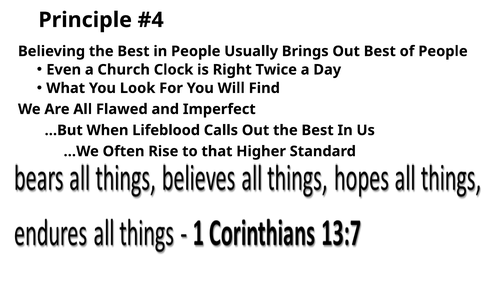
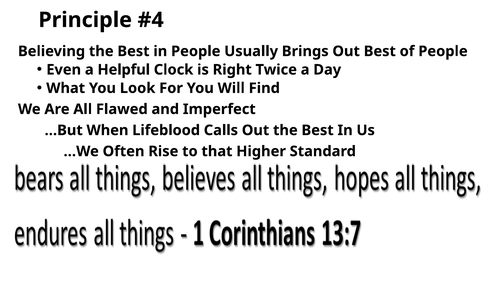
Church: Church -> Helpful
